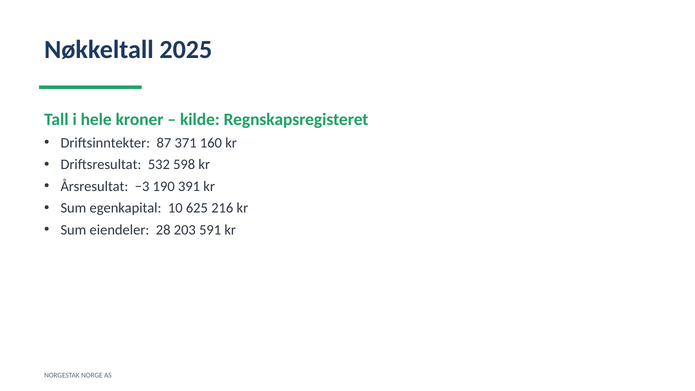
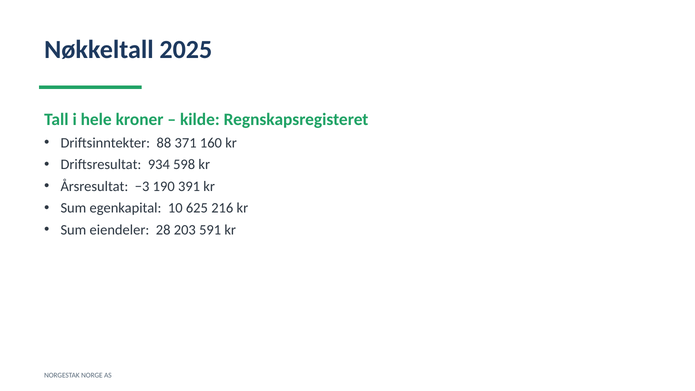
87: 87 -> 88
532: 532 -> 934
